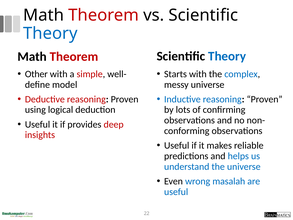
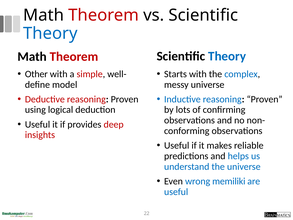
masalah: masalah -> memiliki
